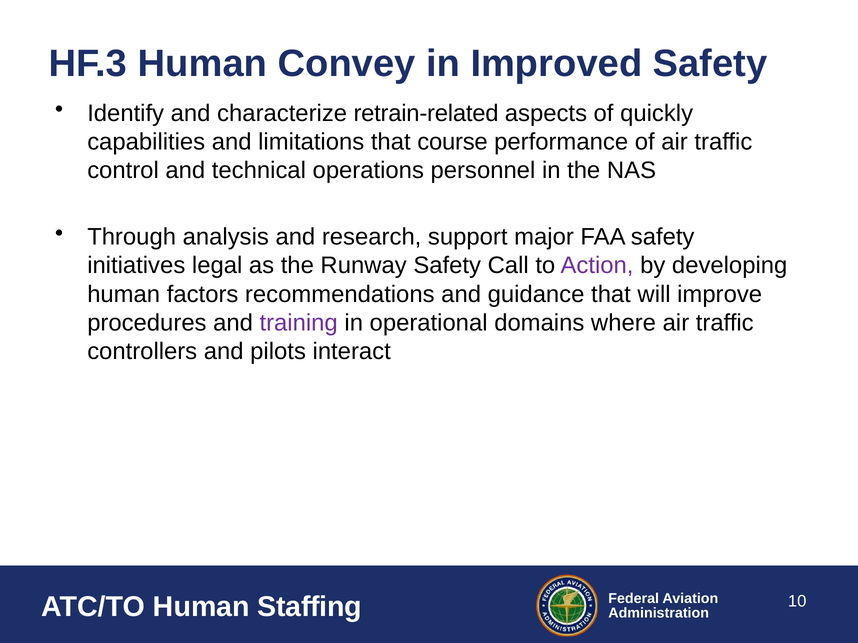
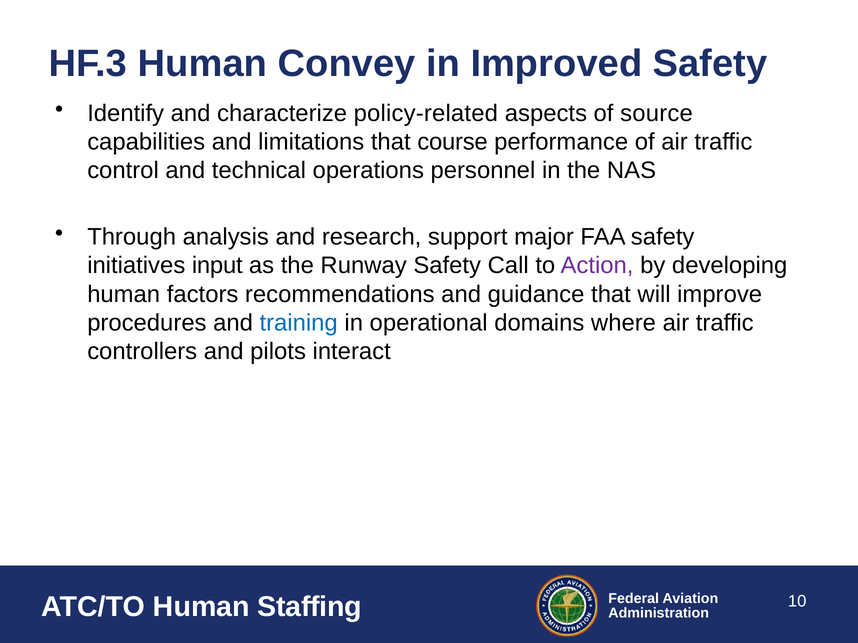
retrain-related: retrain-related -> policy-related
quickly: quickly -> source
legal: legal -> input
training colour: purple -> blue
